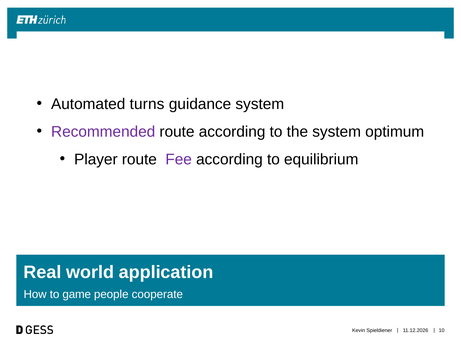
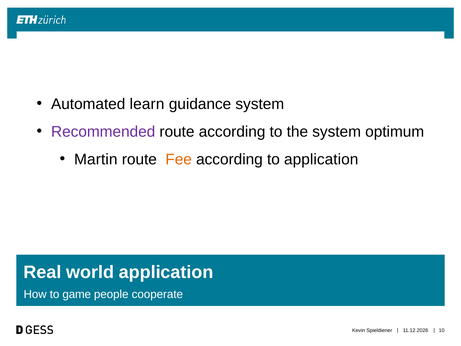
turns: turns -> learn
Player: Player -> Martin
Fee colour: purple -> orange
to equilibrium: equilibrium -> application
